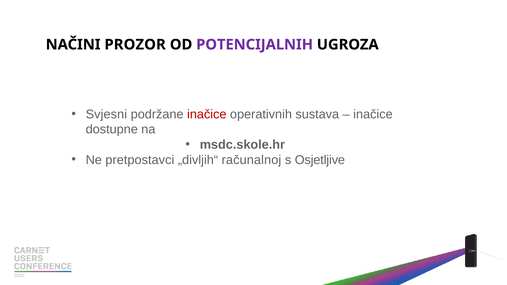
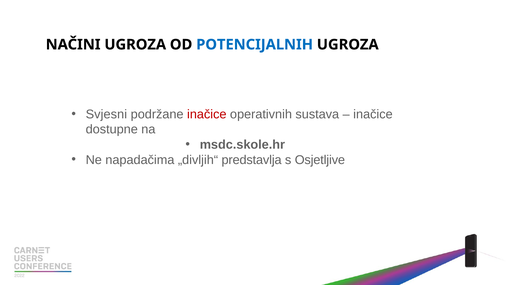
NAČINI PROZOR: PROZOR -> UGROZA
POTENCIJALNIH colour: purple -> blue
pretpostavci: pretpostavci -> napadačima
računalnoj: računalnoj -> predstavlja
